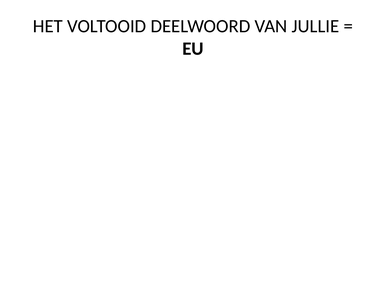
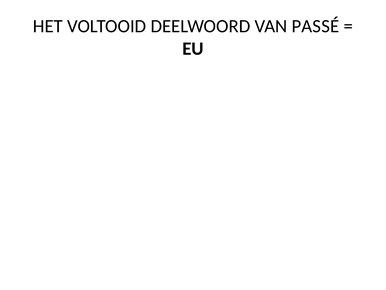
JULLIE: JULLIE -> PASSÉ
